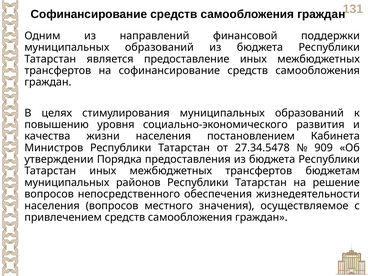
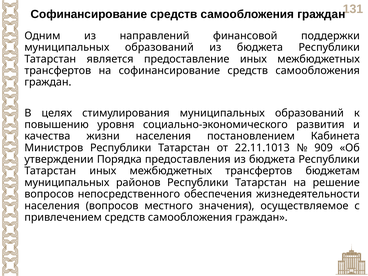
27.34.5478: 27.34.5478 -> 22.11.1013
